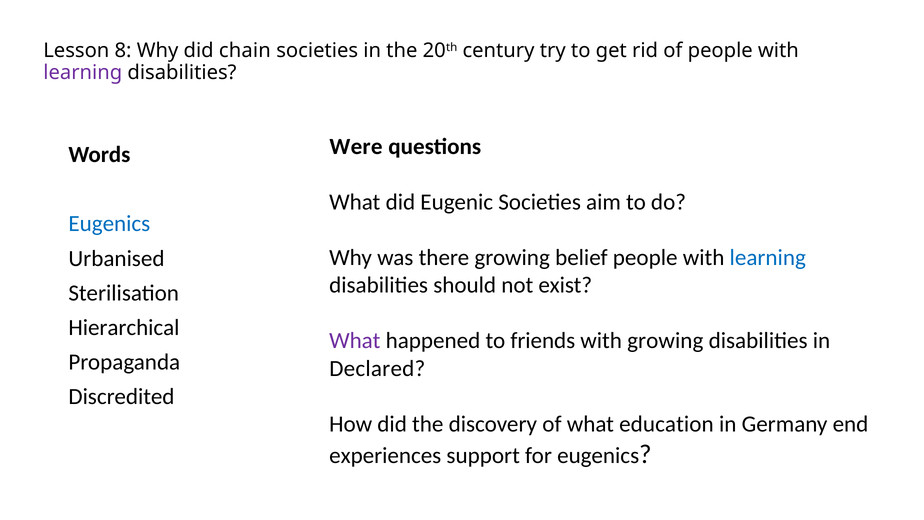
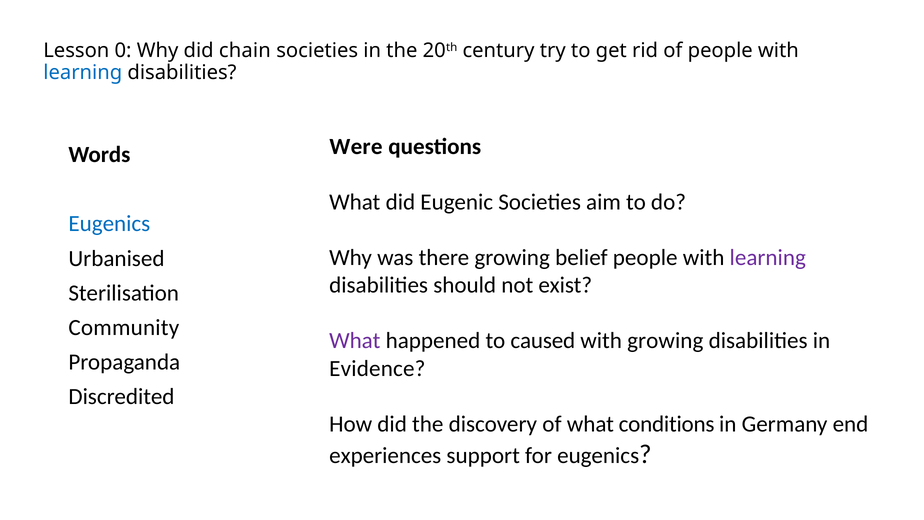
8: 8 -> 0
learning at (83, 73) colour: purple -> blue
learning at (768, 257) colour: blue -> purple
Hierarchical: Hierarchical -> Community
friends: friends -> caused
Declared: Declared -> Evidence
education: education -> conditions
